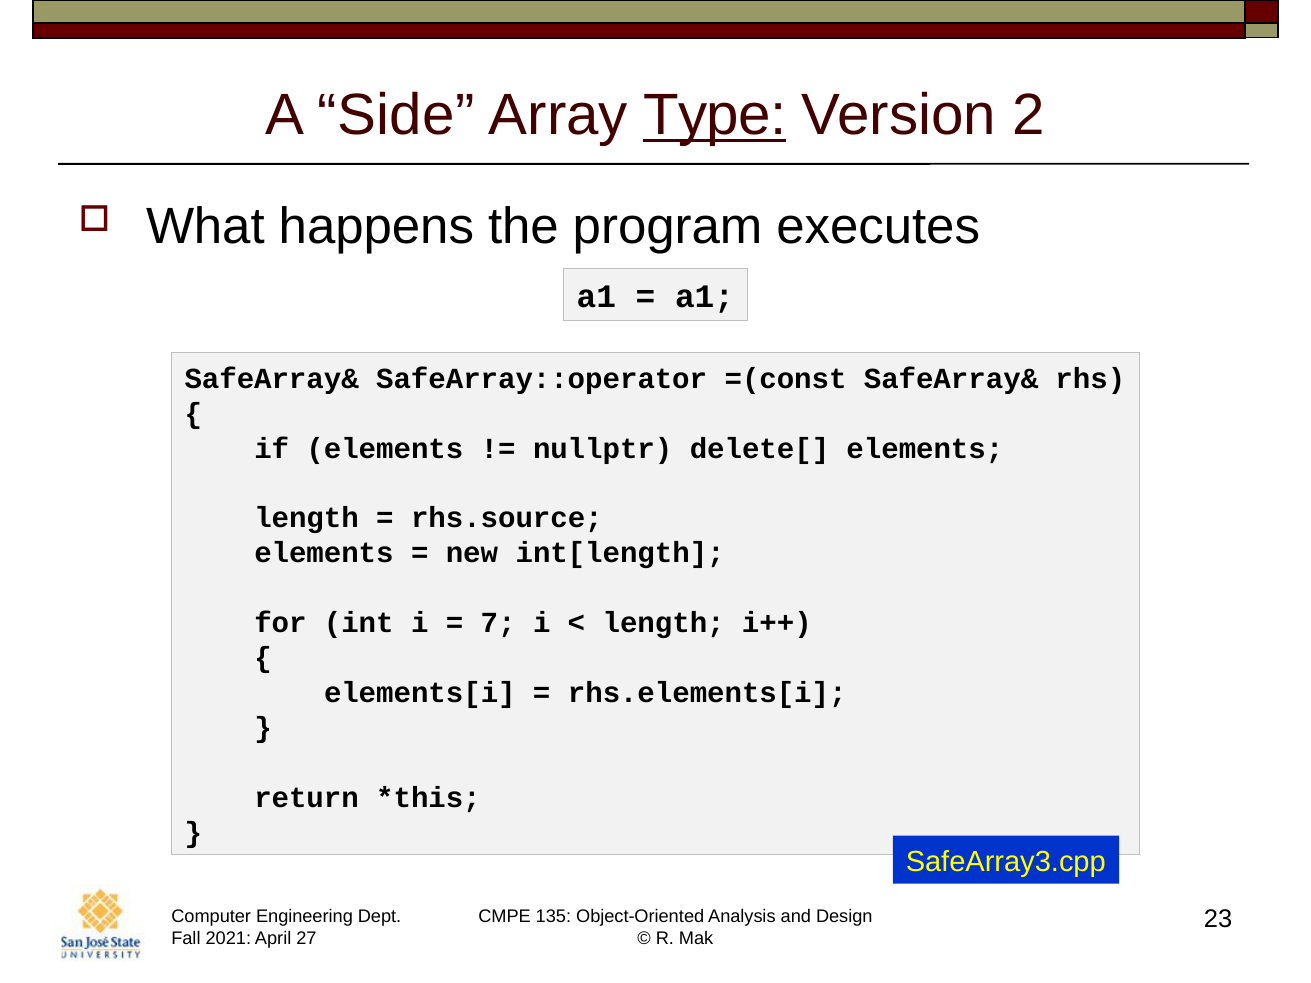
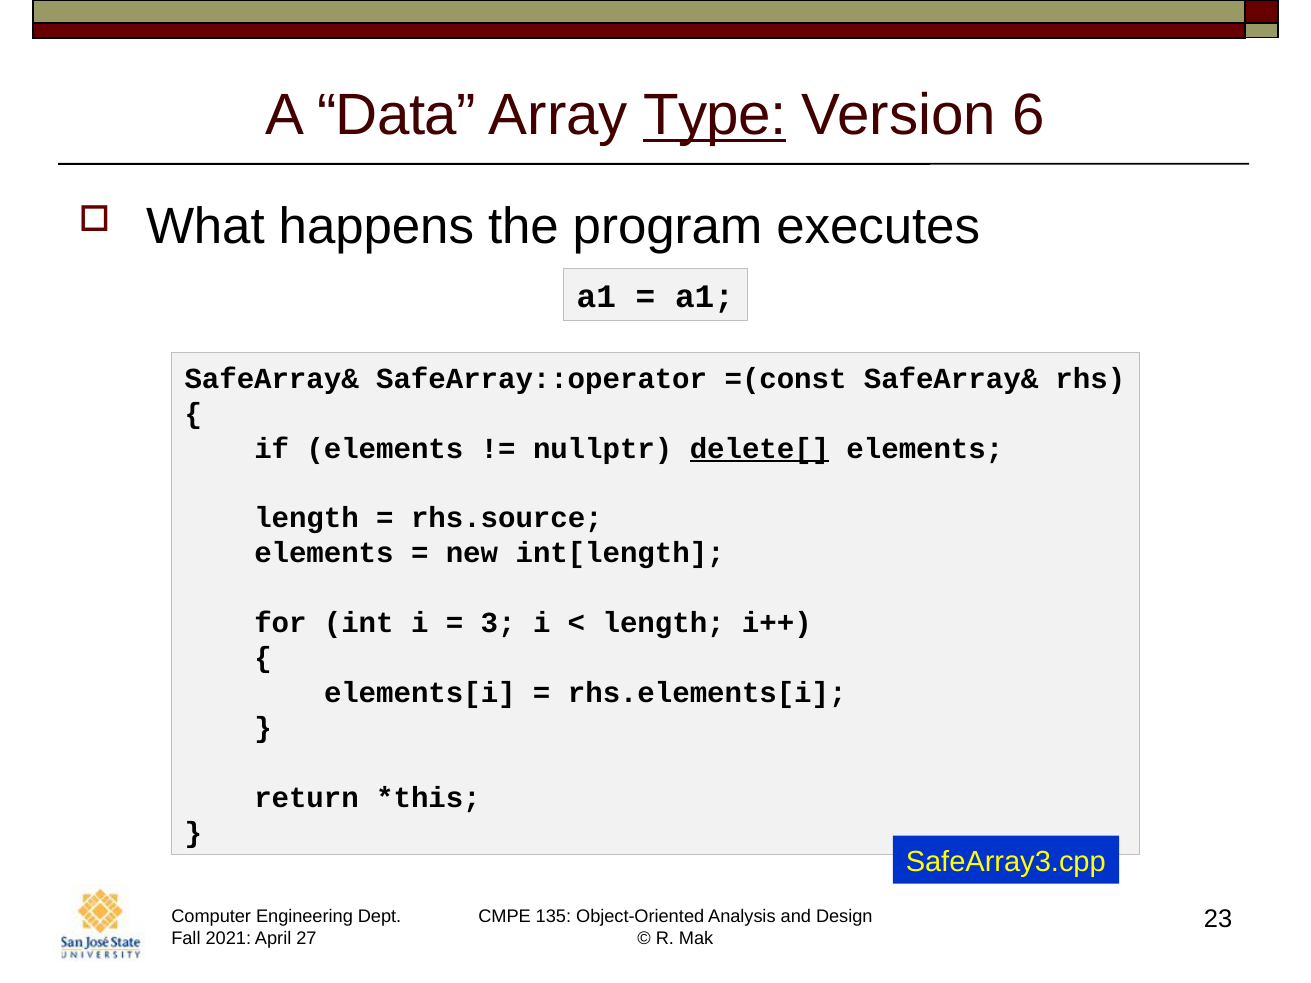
Side: Side -> Data
2: 2 -> 6
delete[ underline: none -> present
7: 7 -> 3
